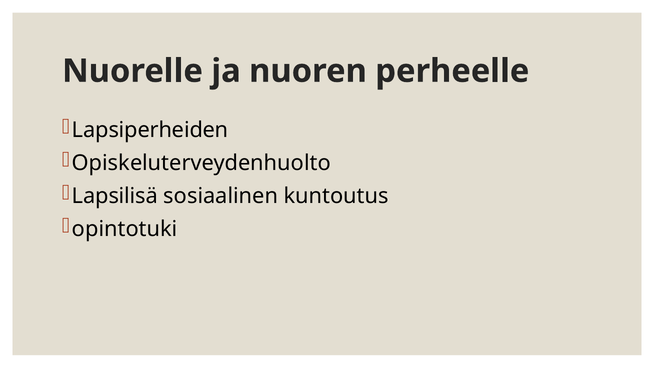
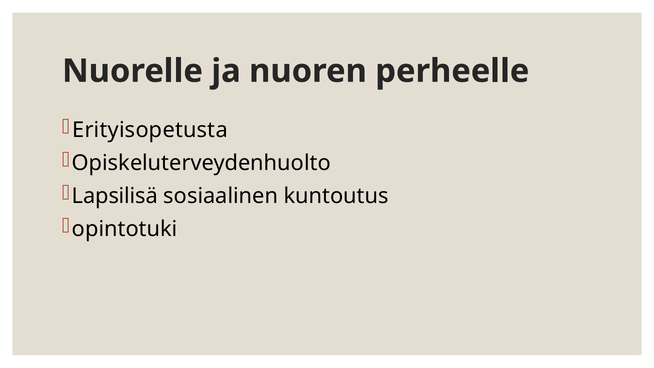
Lapsiperheiden: Lapsiperheiden -> Erityisopetusta
